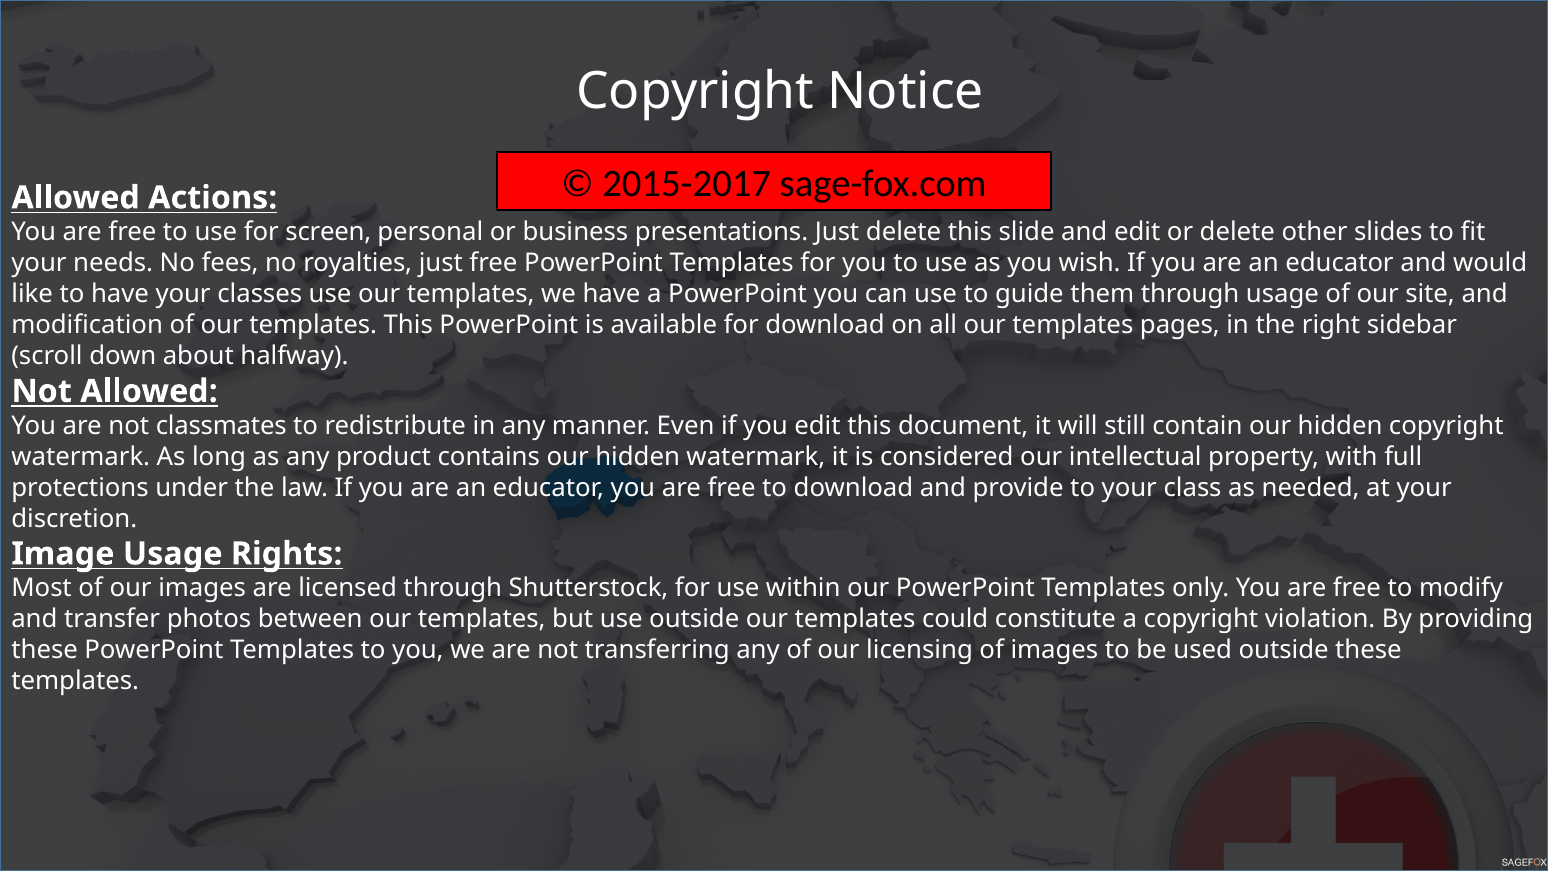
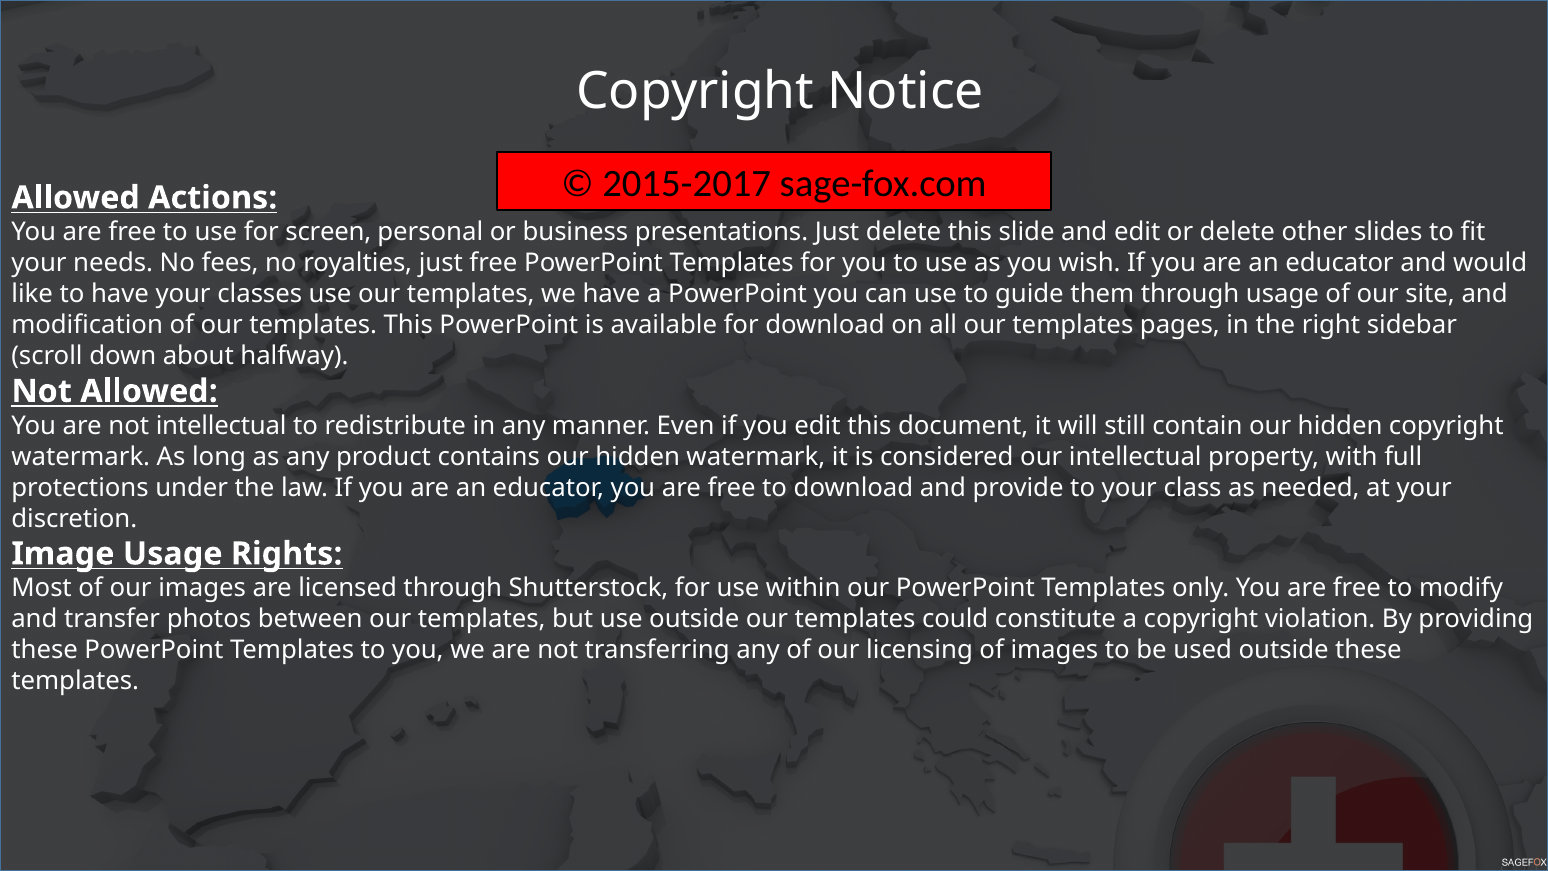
not classmates: classmates -> intellectual
